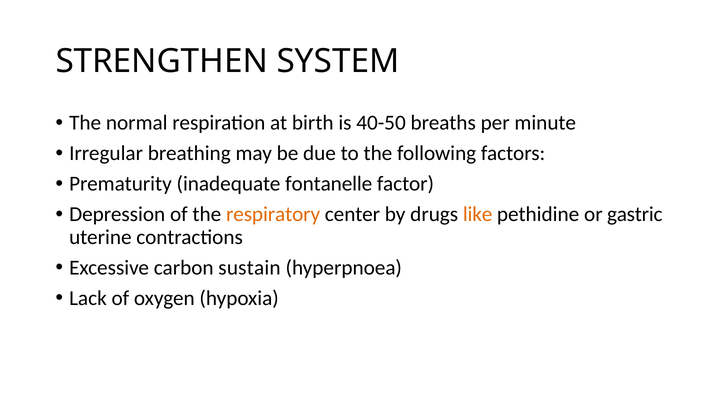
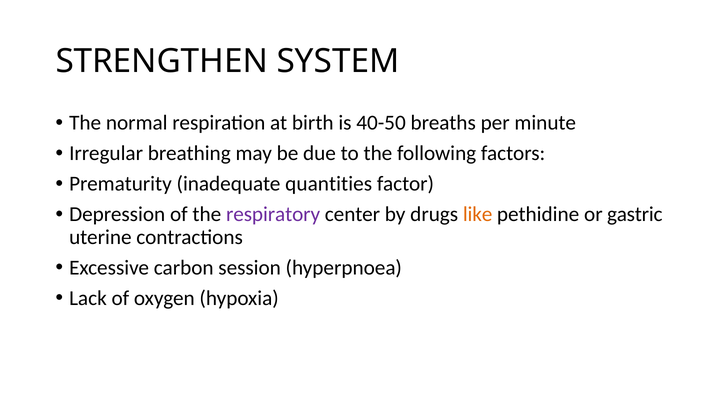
fontanelle: fontanelle -> quantities
respiratory colour: orange -> purple
sustain: sustain -> session
